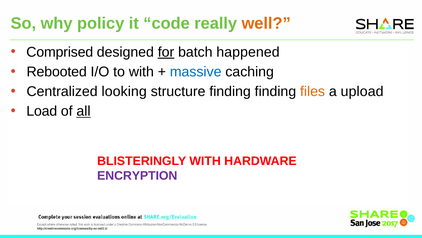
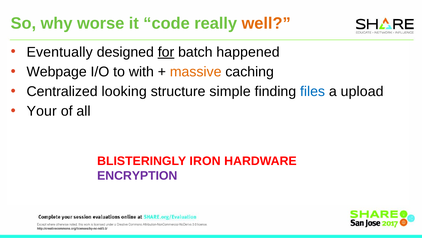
policy: policy -> worse
Comprised: Comprised -> Eventually
Rebooted: Rebooted -> Webpage
massive colour: blue -> orange
structure finding: finding -> simple
files colour: orange -> blue
Load: Load -> Your
all underline: present -> none
BLISTERINGLY WITH: WITH -> IRON
